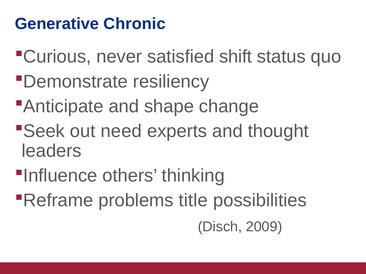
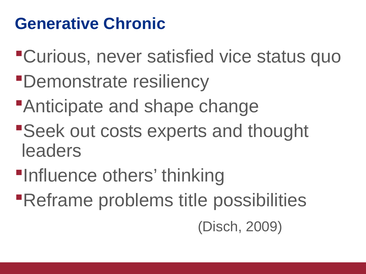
shift: shift -> vice
need: need -> costs
